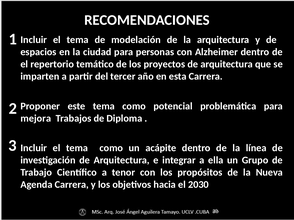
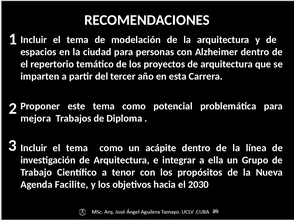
Agenda Carrera: Carrera -> Facilite
